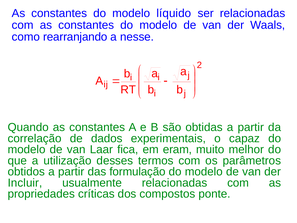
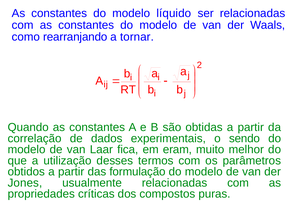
nesse: nesse -> tornar
capaz: capaz -> sendo
Incluir: Incluir -> Jones
ponte: ponte -> puras
